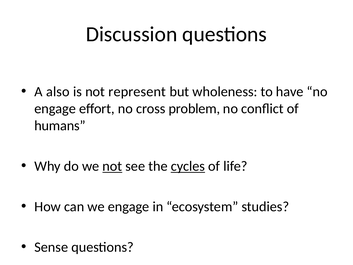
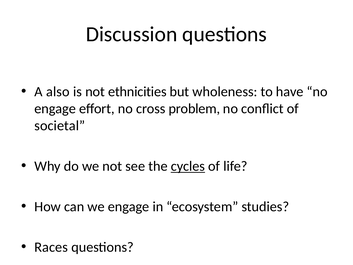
represent: represent -> ethnicities
humans: humans -> societal
not at (112, 166) underline: present -> none
Sense: Sense -> Races
